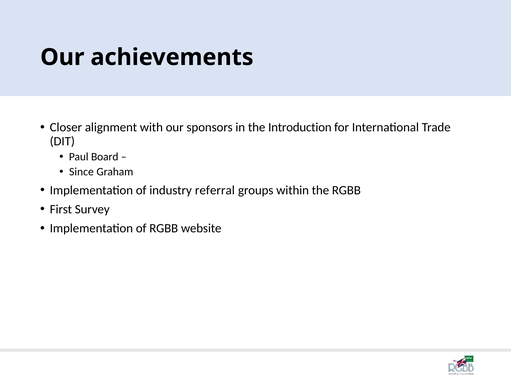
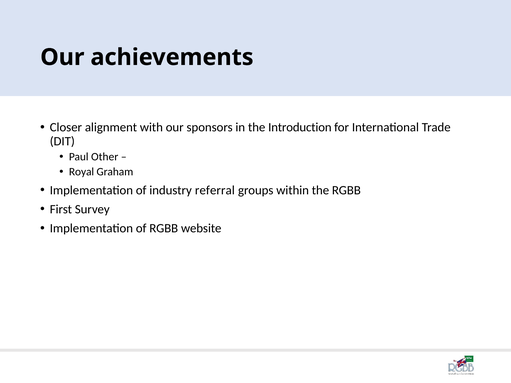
Board: Board -> Other
Since: Since -> Royal
